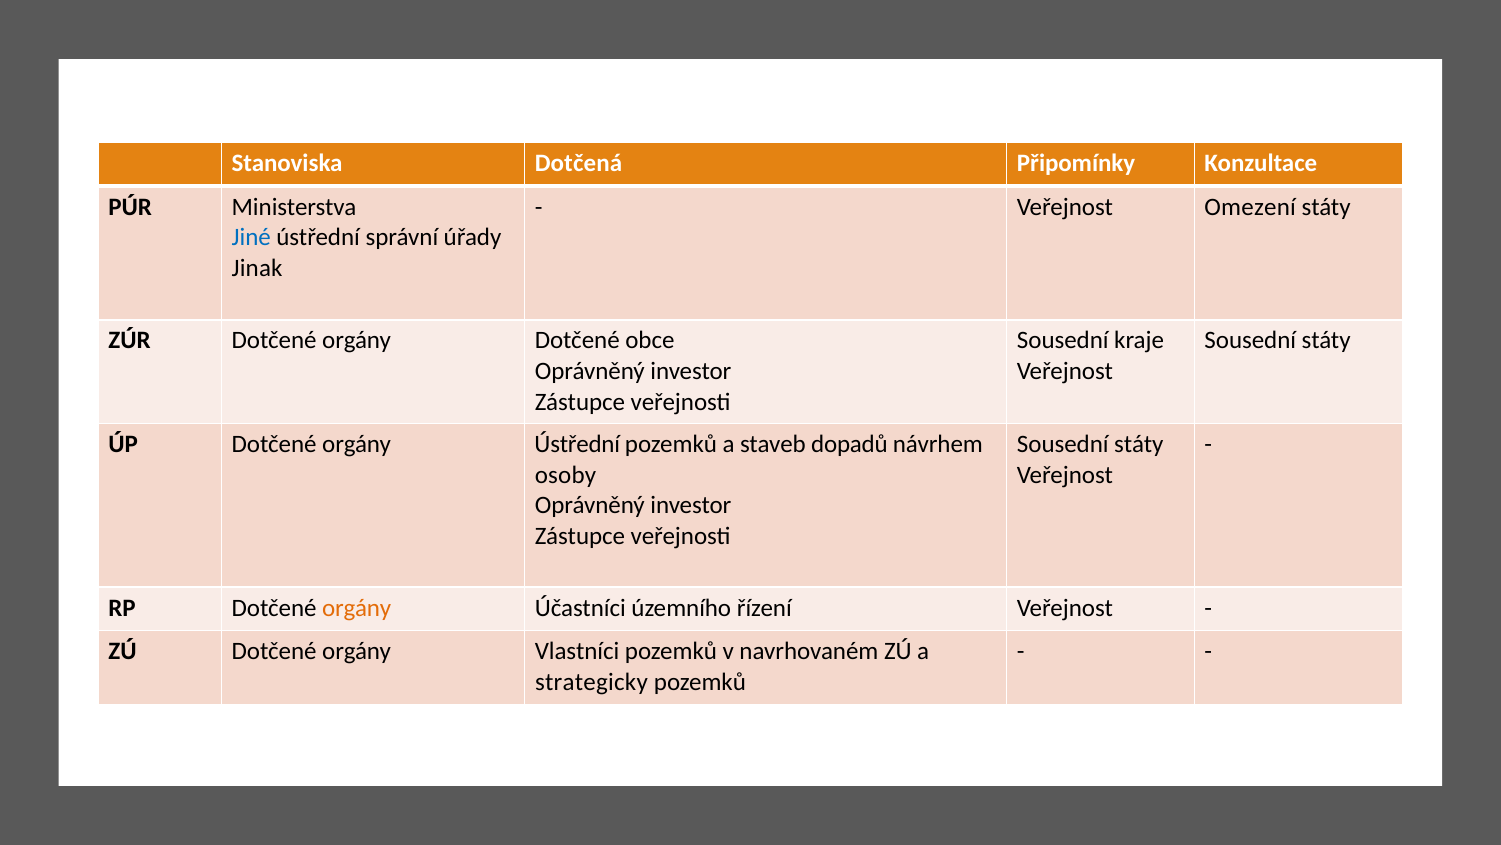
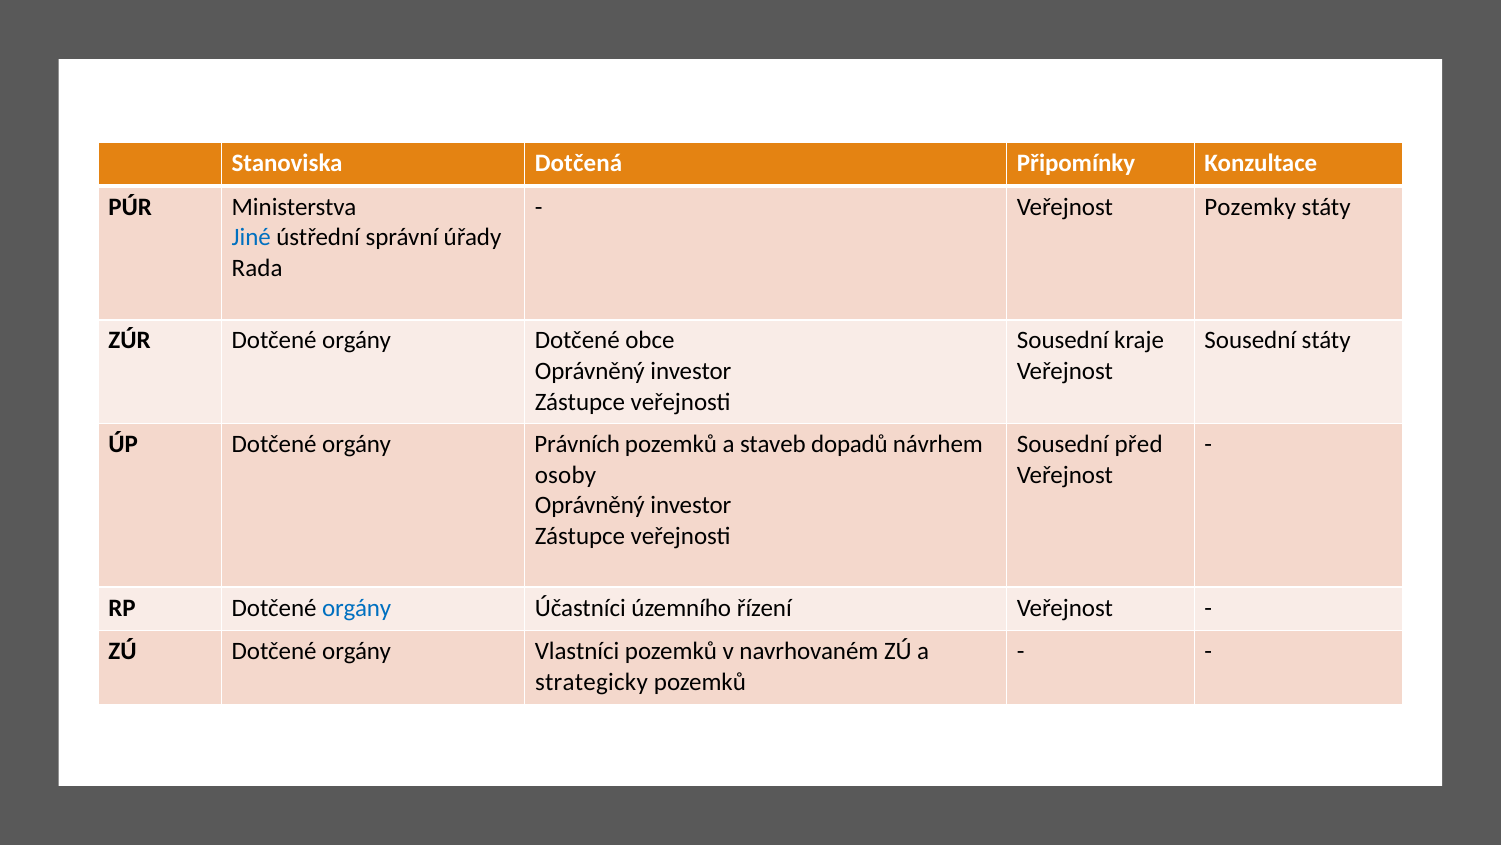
Omezení: Omezení -> Pozemky
Jinak: Jinak -> Rada
orgány Ústřední: Ústřední -> Právních
státy at (1139, 444): státy -> před
orgány at (357, 607) colour: orange -> blue
